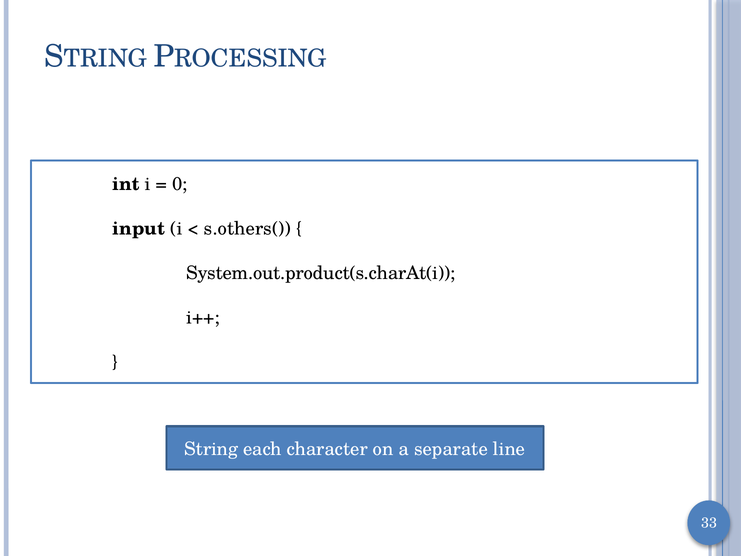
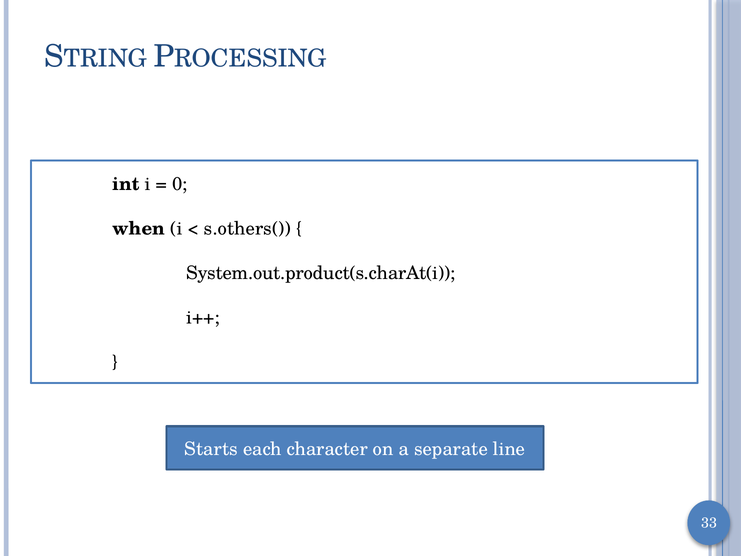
input: input -> when
String: String -> Starts
